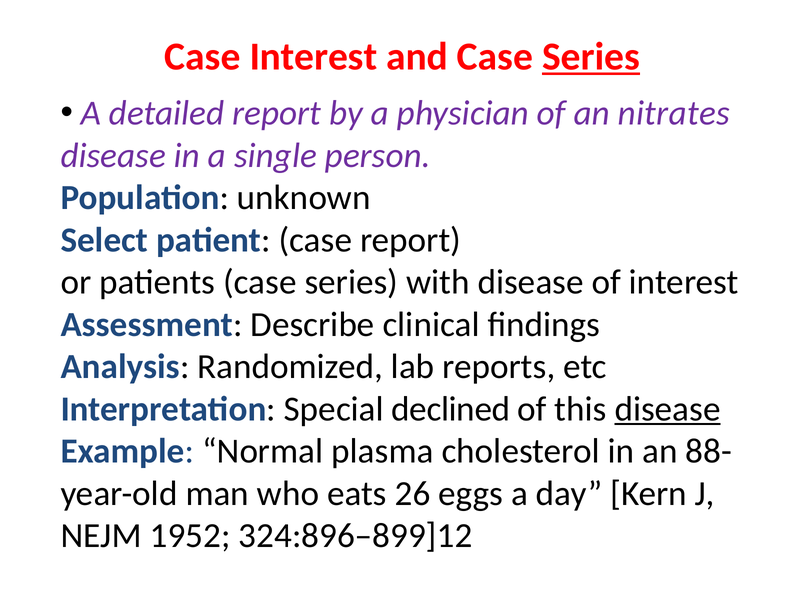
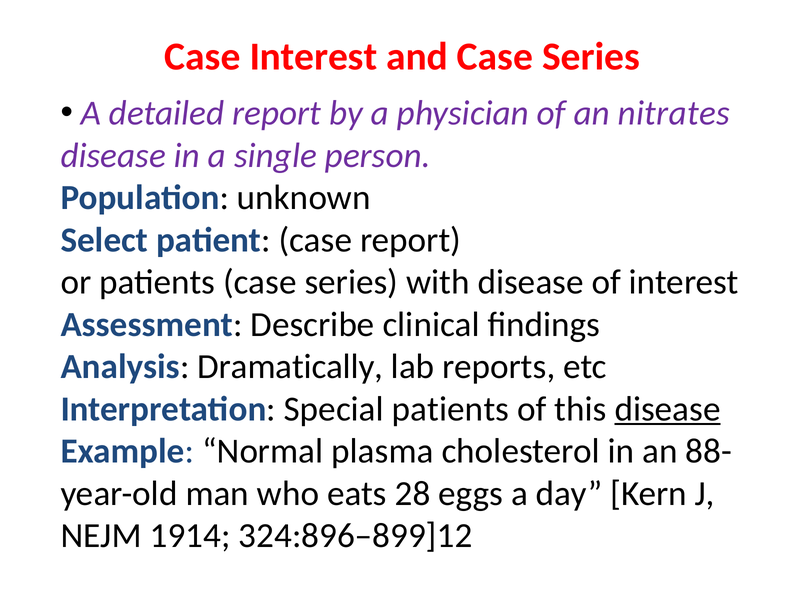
Series at (591, 57) underline: present -> none
Randomized: Randomized -> Dramatically
Special declined: declined -> patients
26: 26 -> 28
1952: 1952 -> 1914
